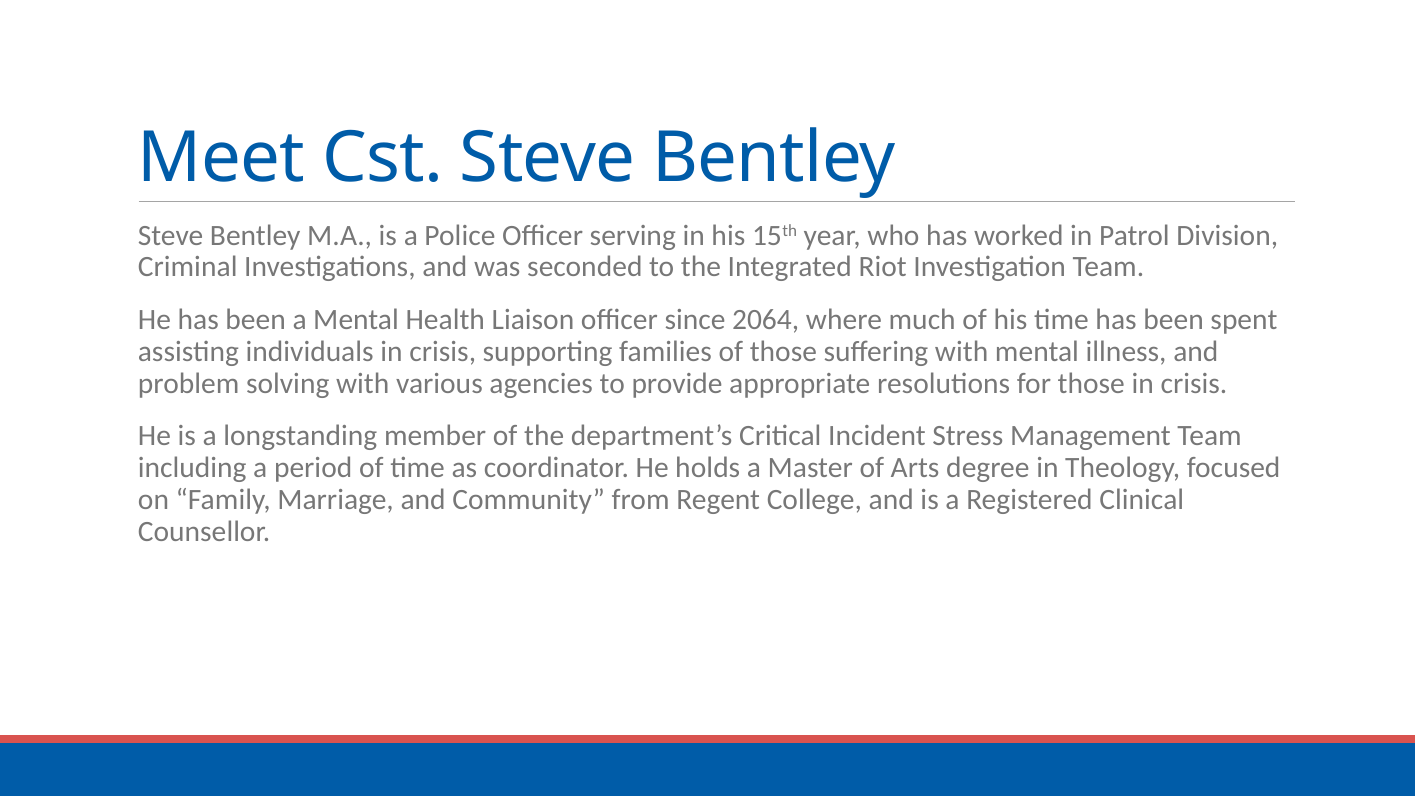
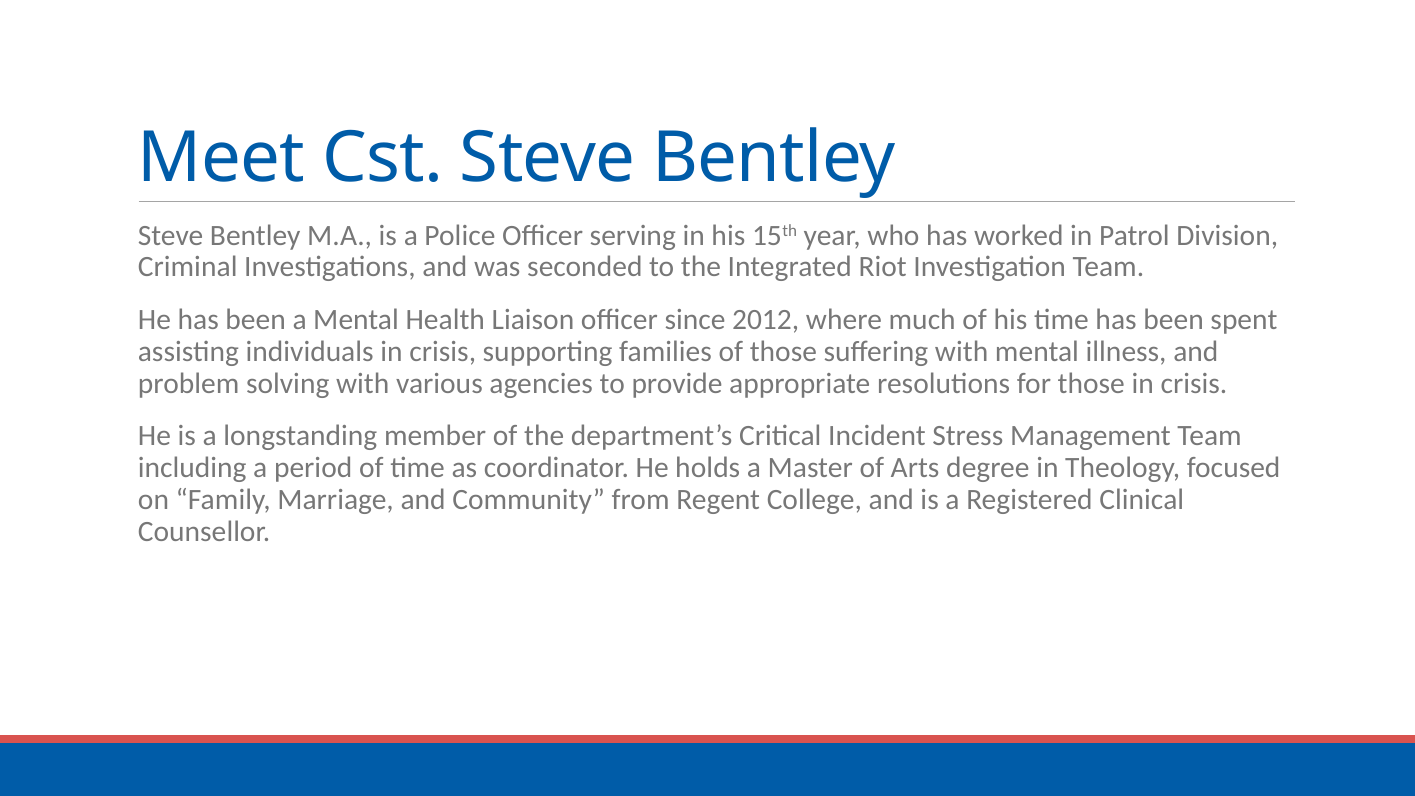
2064: 2064 -> 2012
